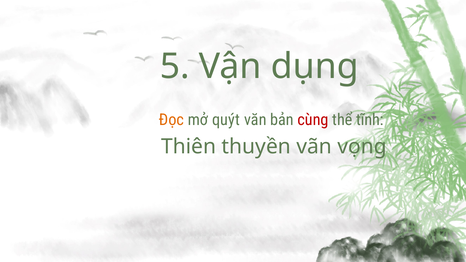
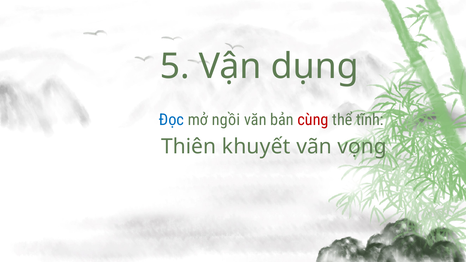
Đọc colour: orange -> blue
quýt: quýt -> ngồi
thuyền: thuyền -> khuyết
